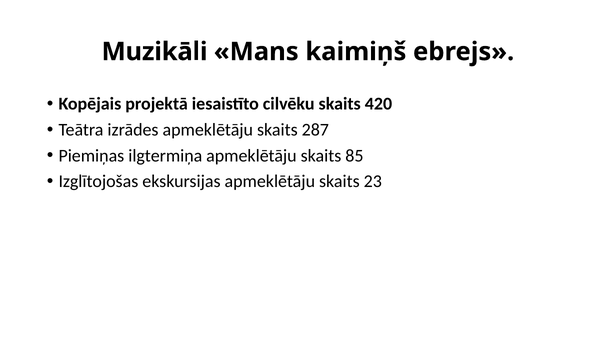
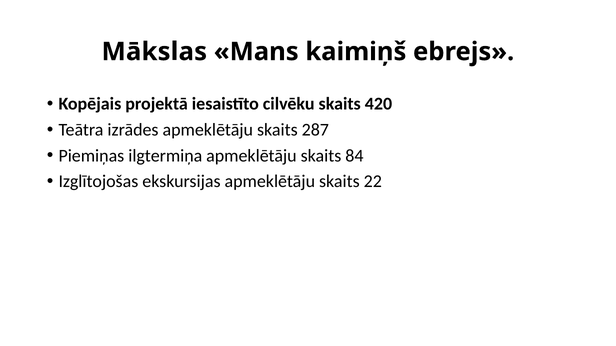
Muzikāli: Muzikāli -> Mākslas
85: 85 -> 84
23: 23 -> 22
